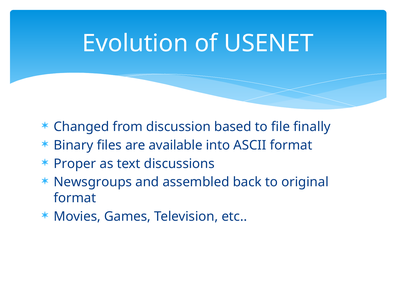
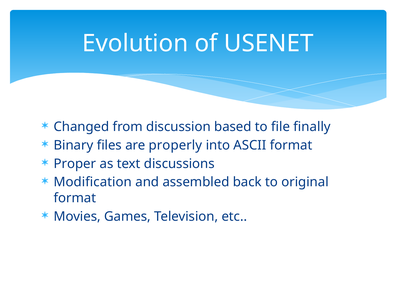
available: available -> properly
Newsgroups: Newsgroups -> Modification
